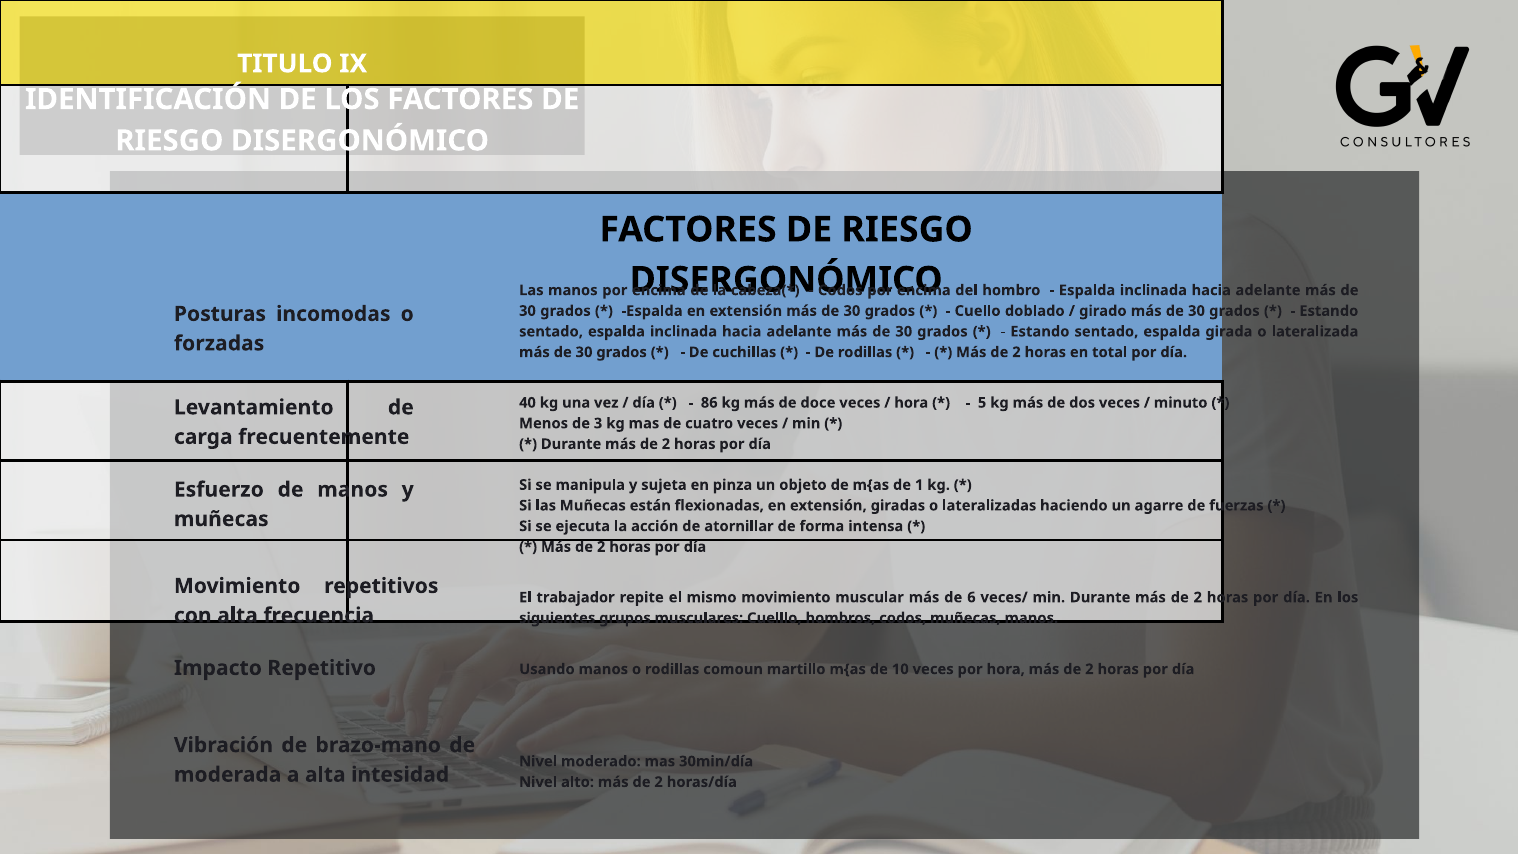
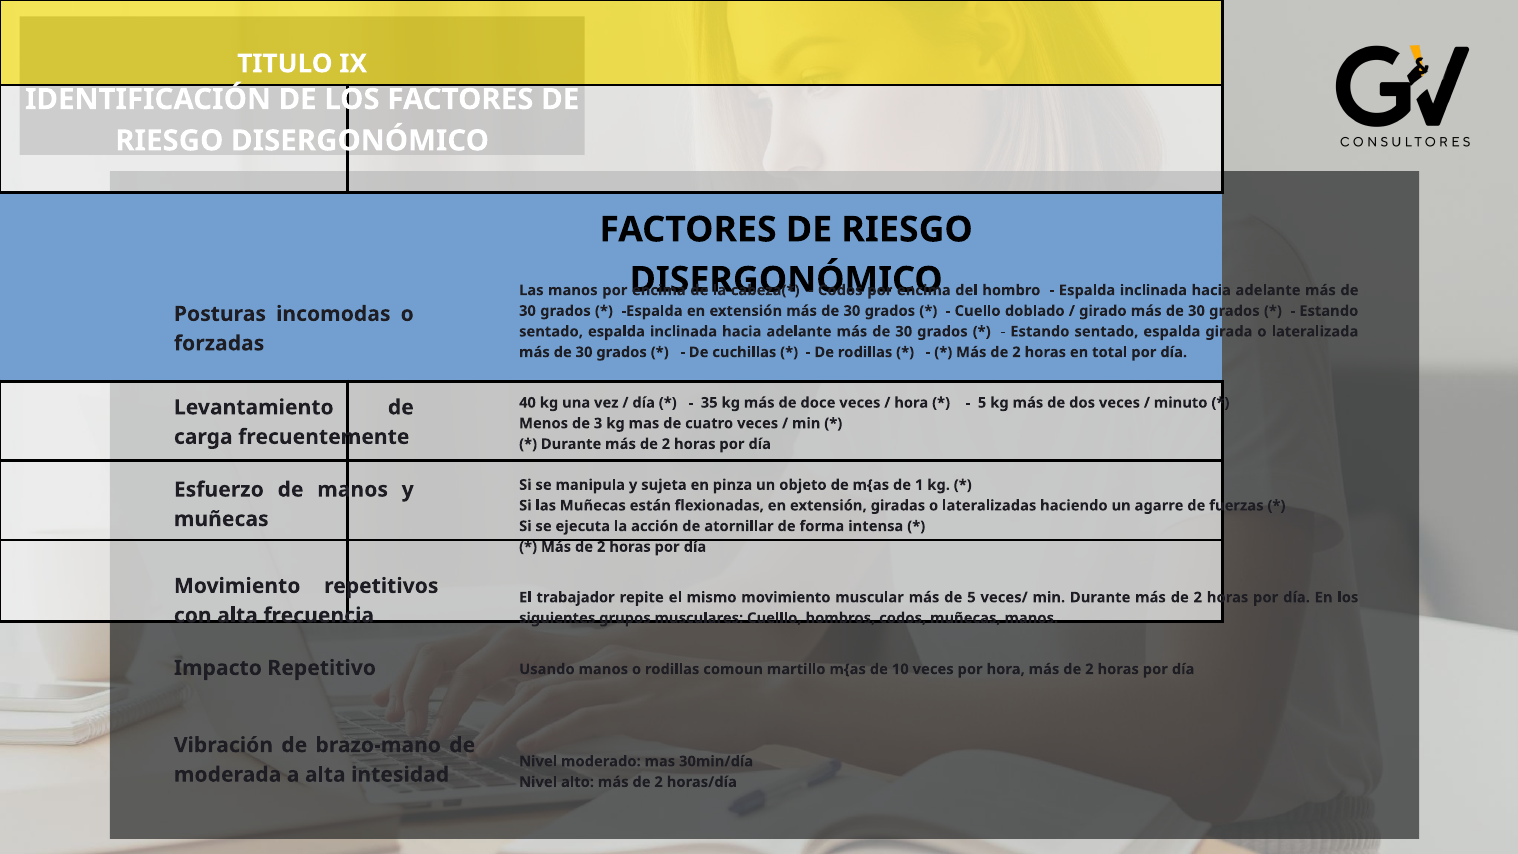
86: 86 -> 35
de 6: 6 -> 5
